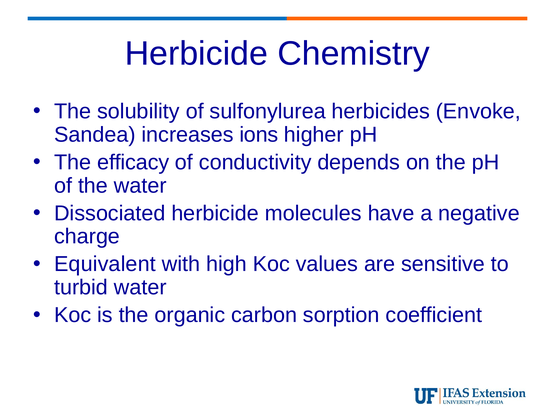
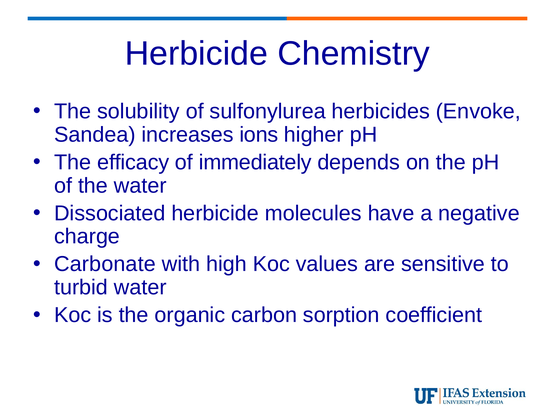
conductivity: conductivity -> immediately
Equivalent: Equivalent -> Carbonate
